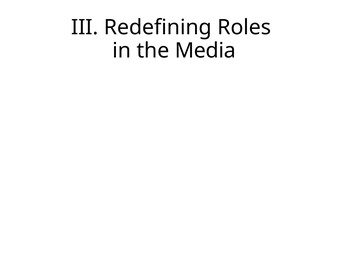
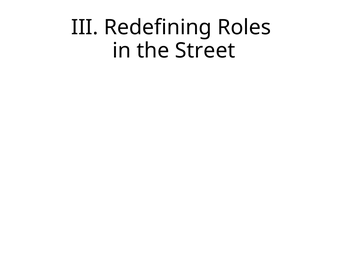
Media: Media -> Street
